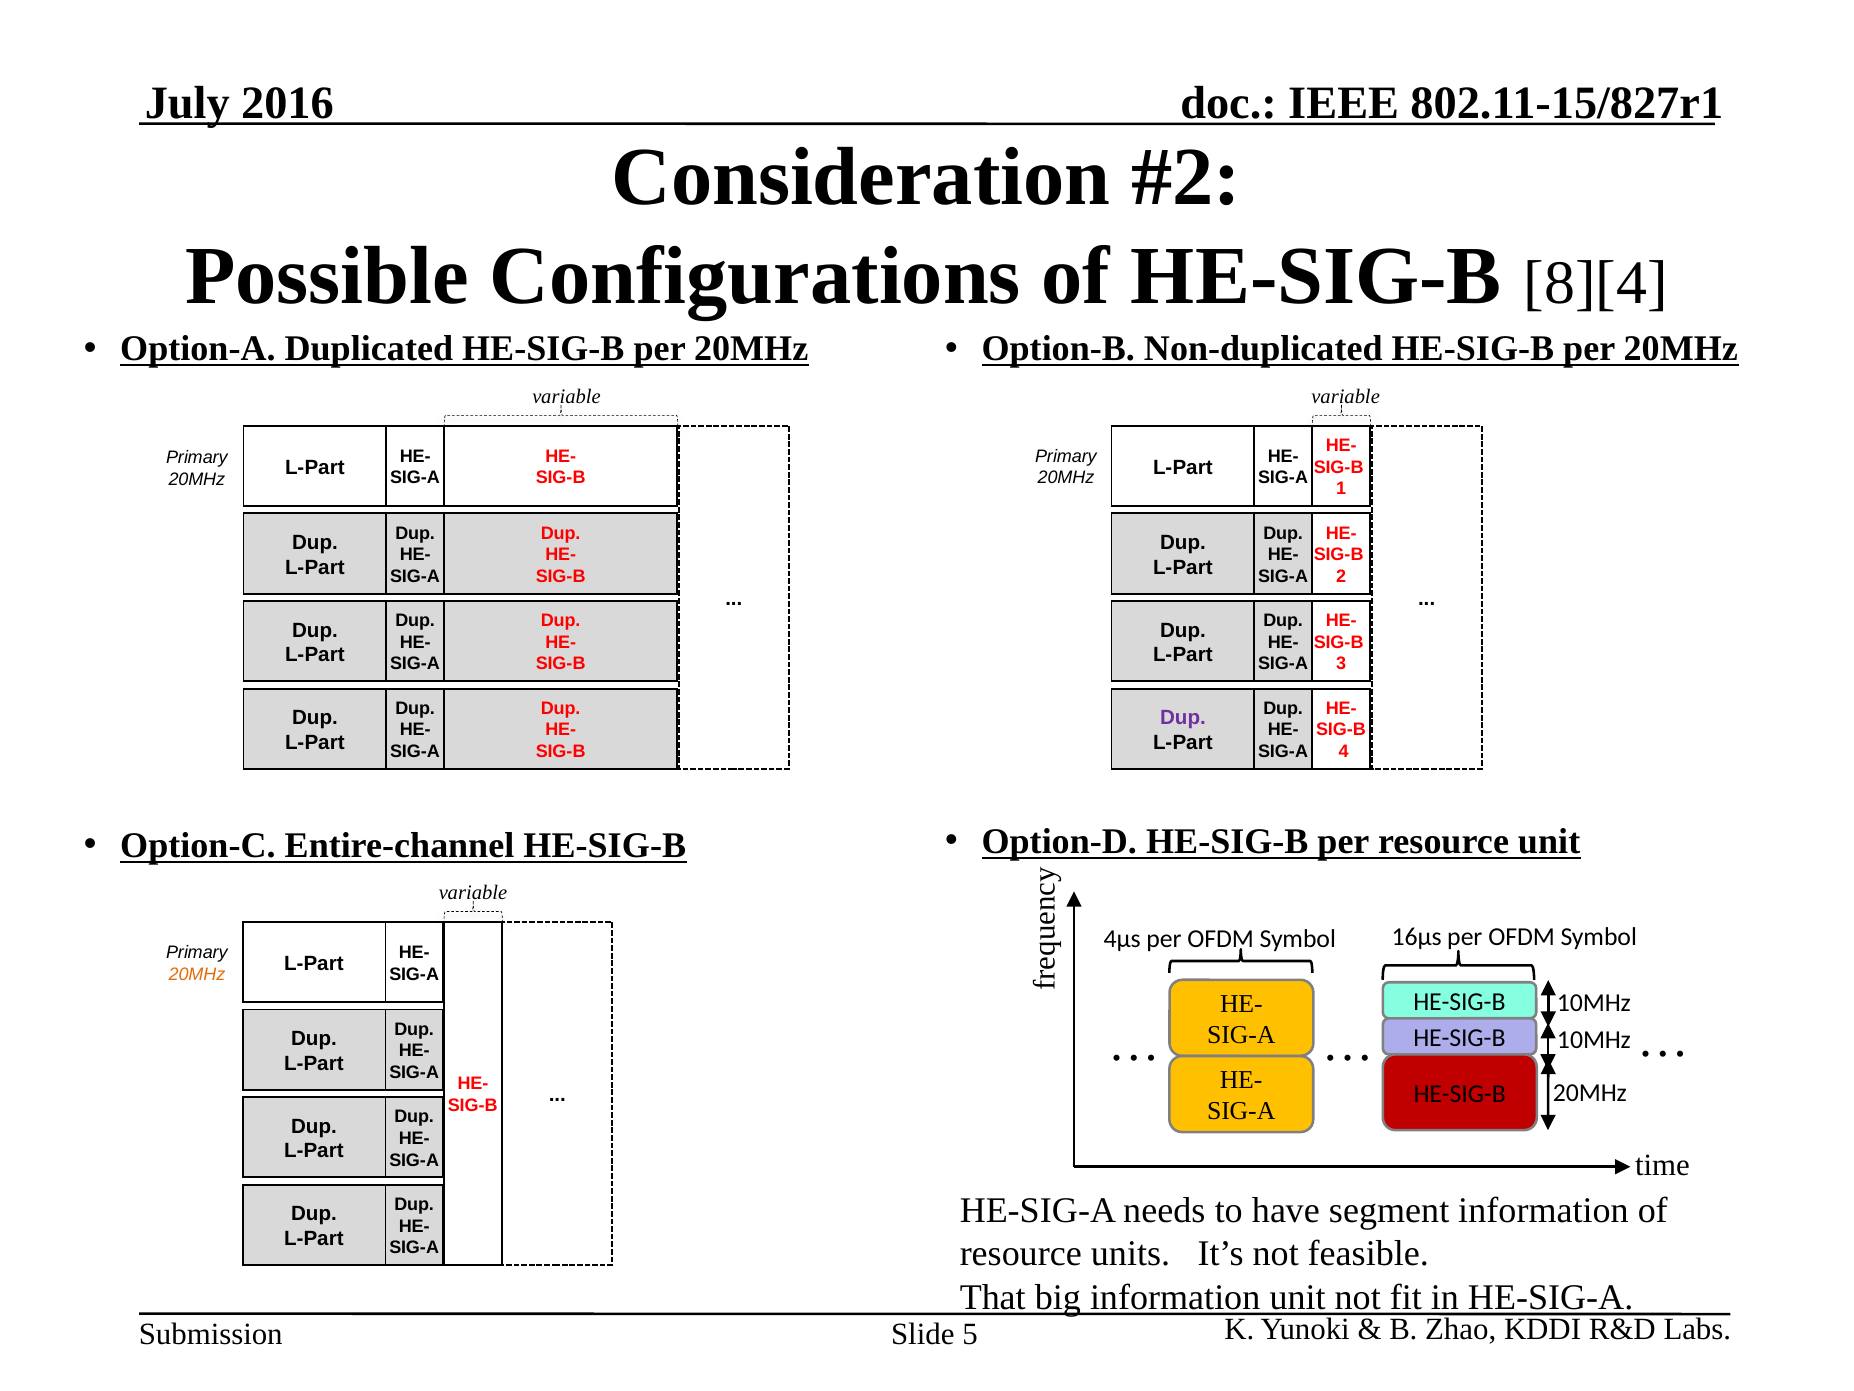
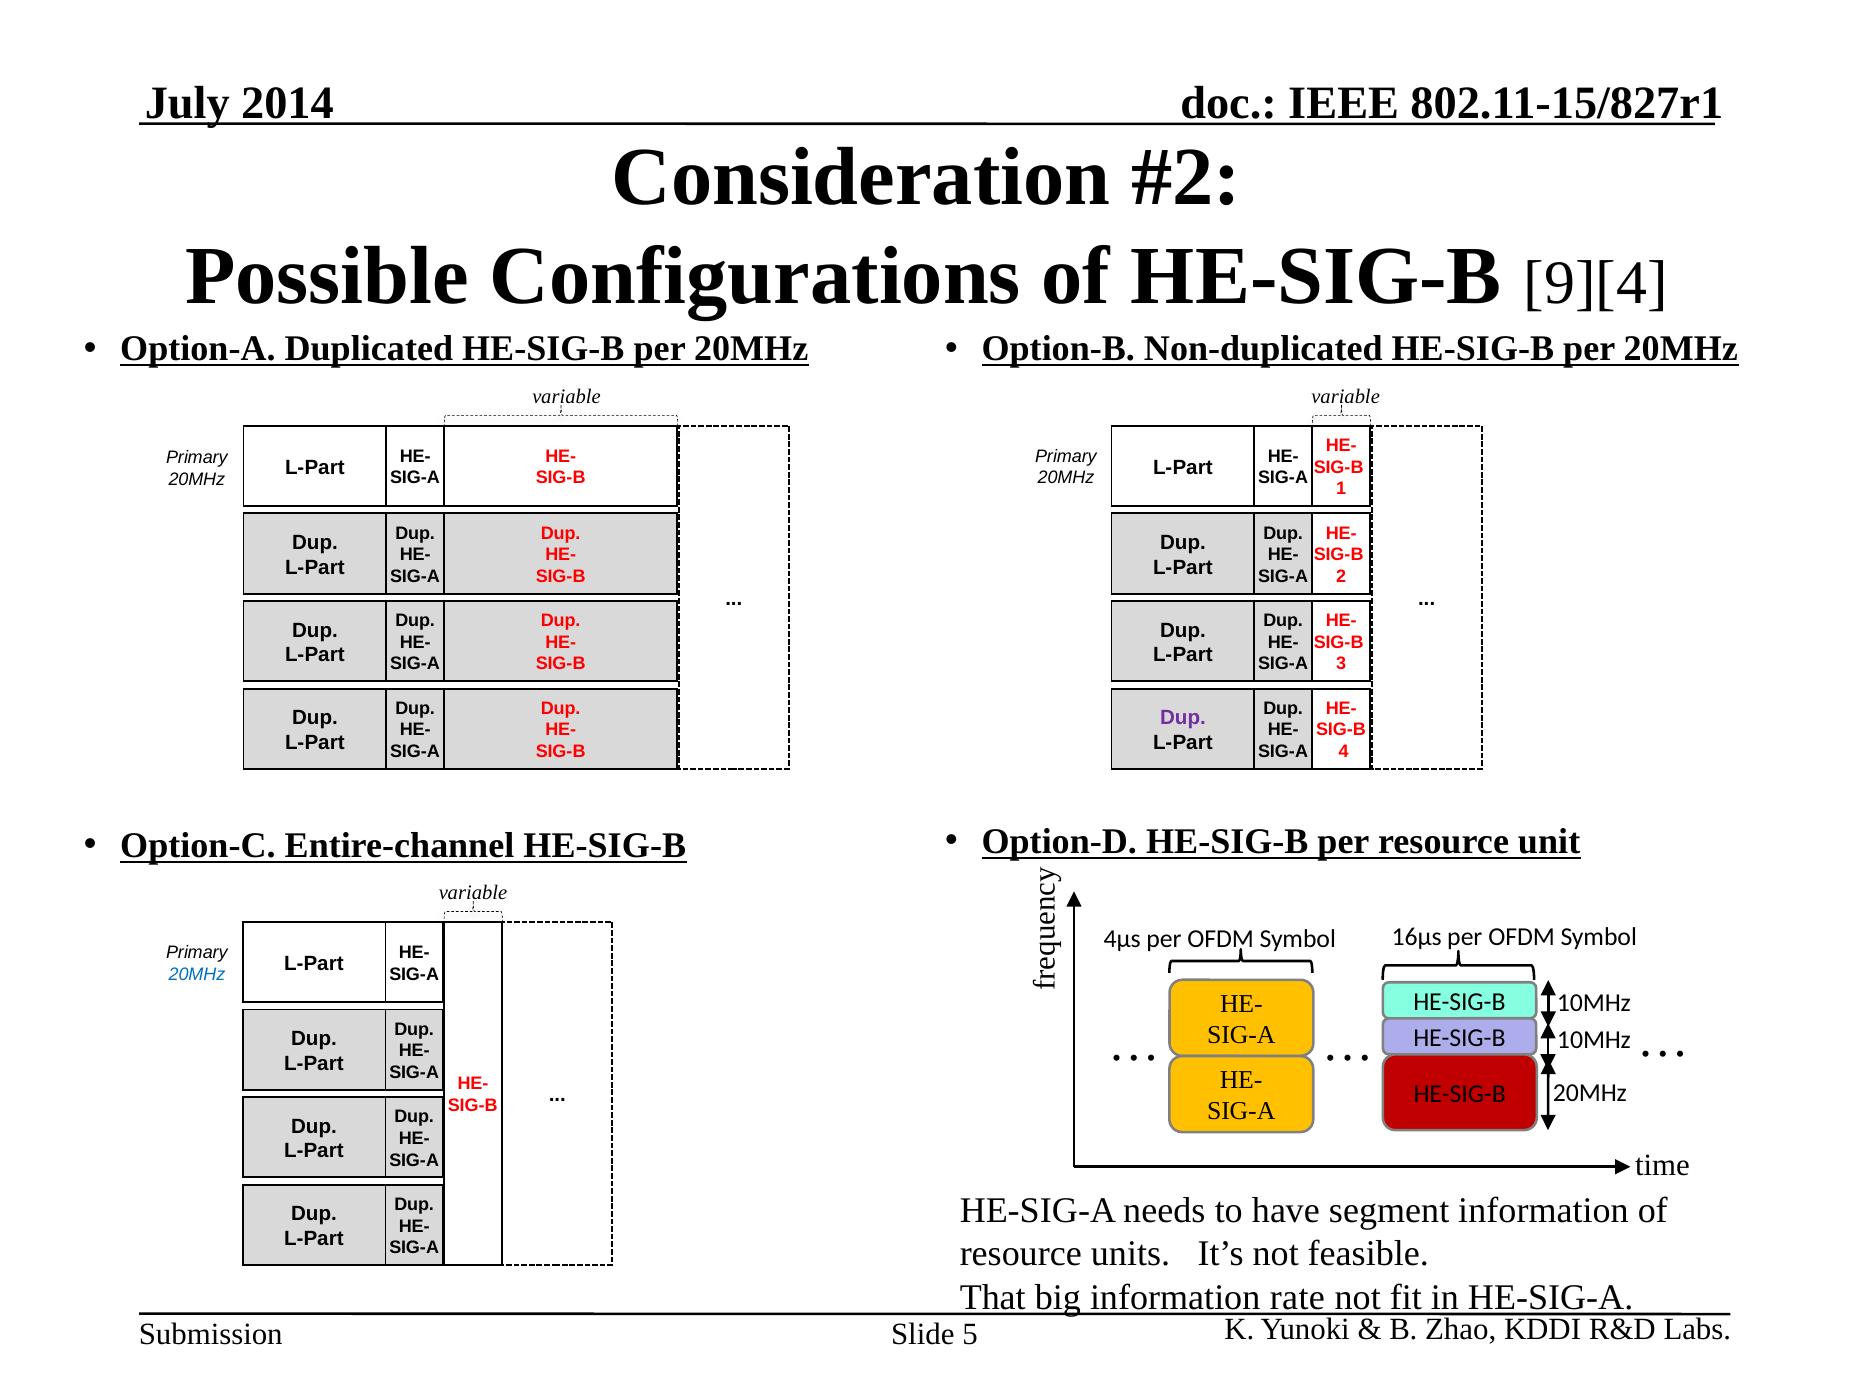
2016: 2016 -> 2014
8][4: 8][4 -> 9][4
20MHz at (197, 974) colour: orange -> blue
information unit: unit -> rate
